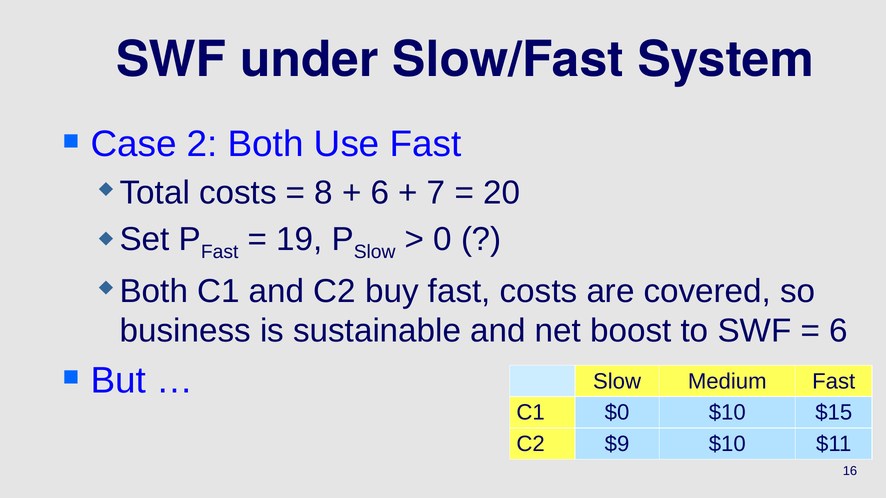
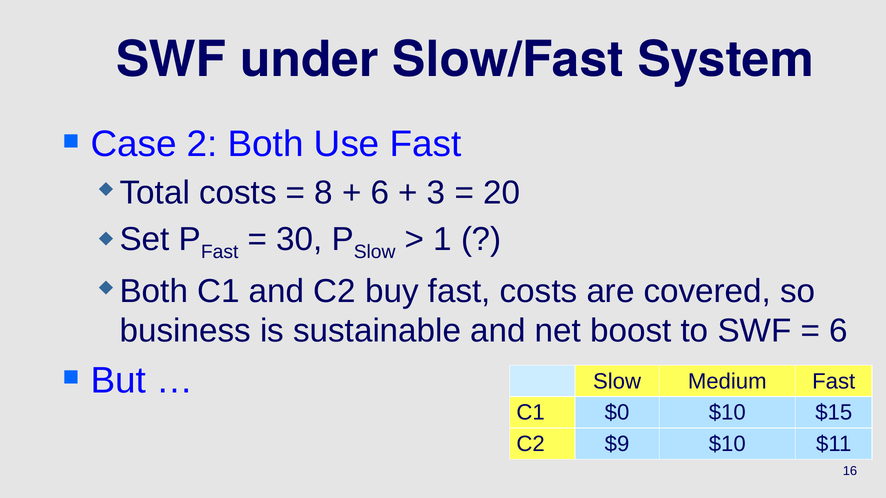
7: 7 -> 3
19: 19 -> 30
0: 0 -> 1
